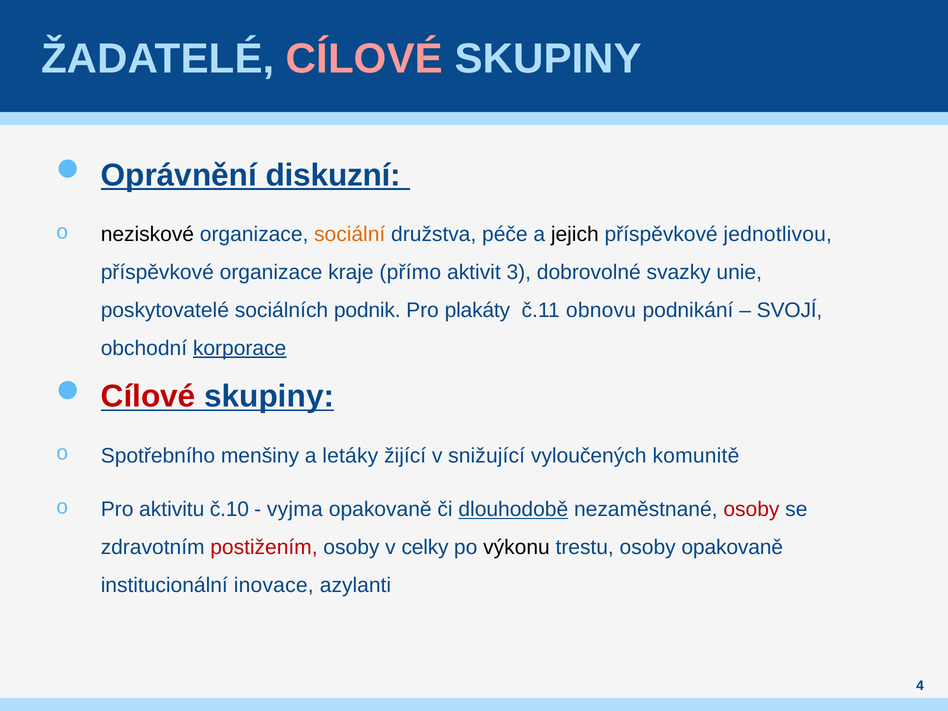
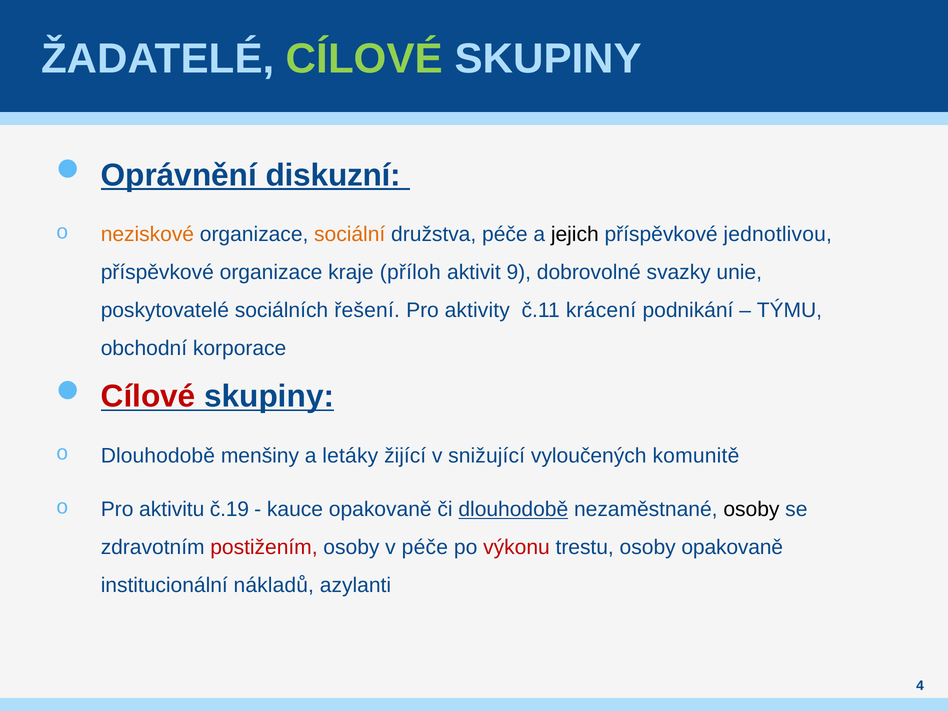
CÍLOVÉ at (364, 59) colour: pink -> light green
neziskové colour: black -> orange
přímo: přímo -> příloh
3: 3 -> 9
podnik: podnik -> řešení
plakáty: plakáty -> aktivity
obnovu: obnovu -> krácení
SVOJÍ: SVOJÍ -> TÝMU
korporace underline: present -> none
Spotřebního at (158, 456): Spotřebního -> Dlouhodobě
č.10: č.10 -> č.19
vyjma: vyjma -> kauce
osoby at (751, 509) colour: red -> black
v celky: celky -> péče
výkonu colour: black -> red
inovace: inovace -> nákladů
